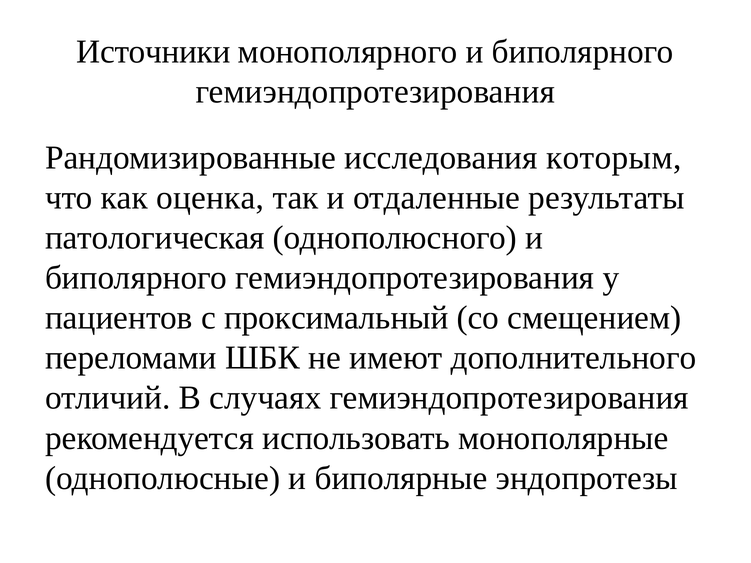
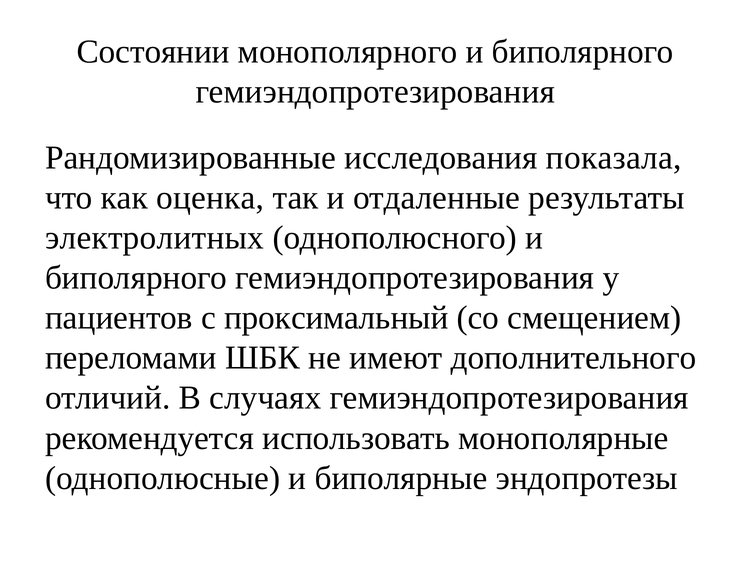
Источники: Источники -> Состоянии
которым: которым -> показала
патологическая: патологическая -> электролитных
